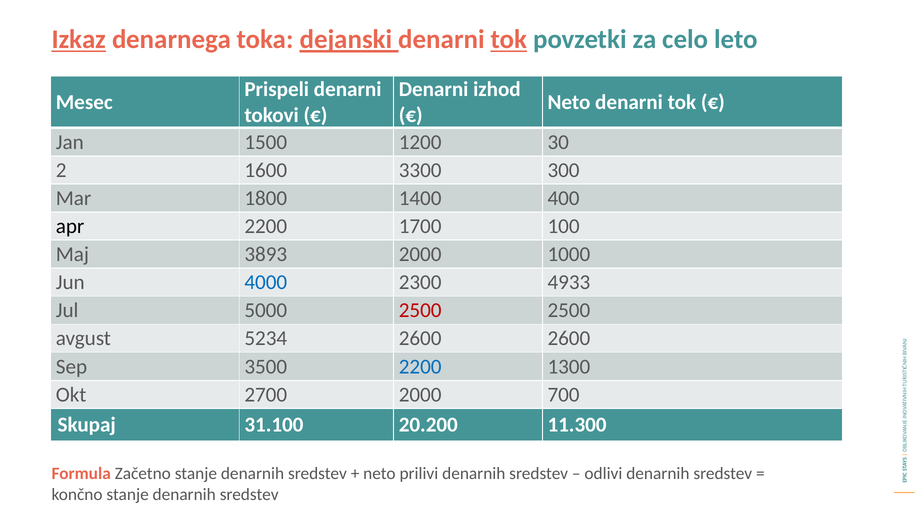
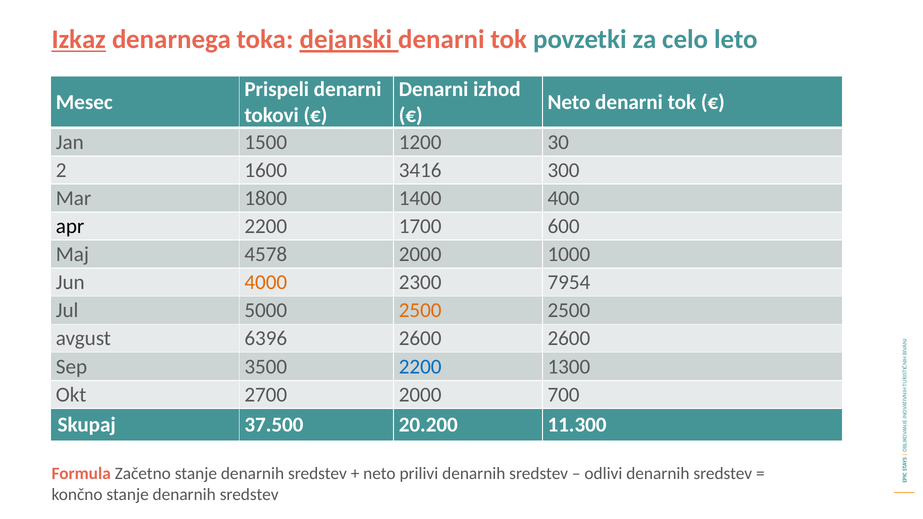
tok at (509, 40) underline: present -> none
3300: 3300 -> 3416
100: 100 -> 600
3893: 3893 -> 4578
4000 colour: blue -> orange
4933: 4933 -> 7954
2500 at (420, 311) colour: red -> orange
5234: 5234 -> 6396
31.100: 31.100 -> 37.500
